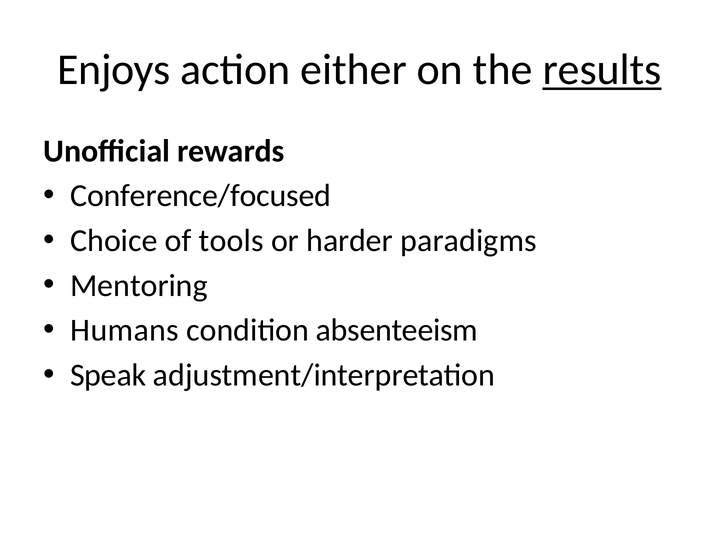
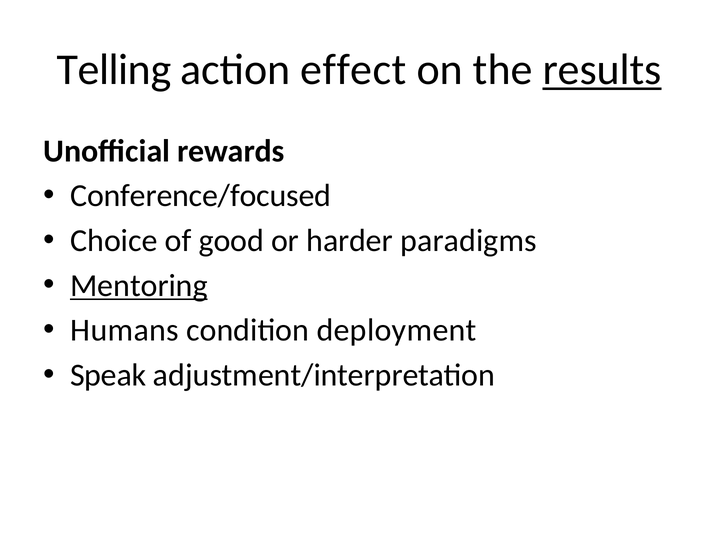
Enjoys: Enjoys -> Telling
either: either -> effect
tools: tools -> good
Mentoring underline: none -> present
absenteeism: absenteeism -> deployment
